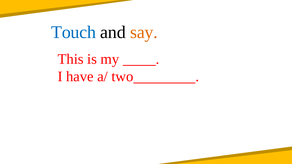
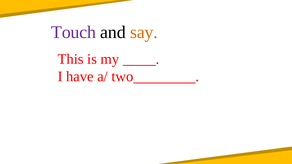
Touch colour: blue -> purple
